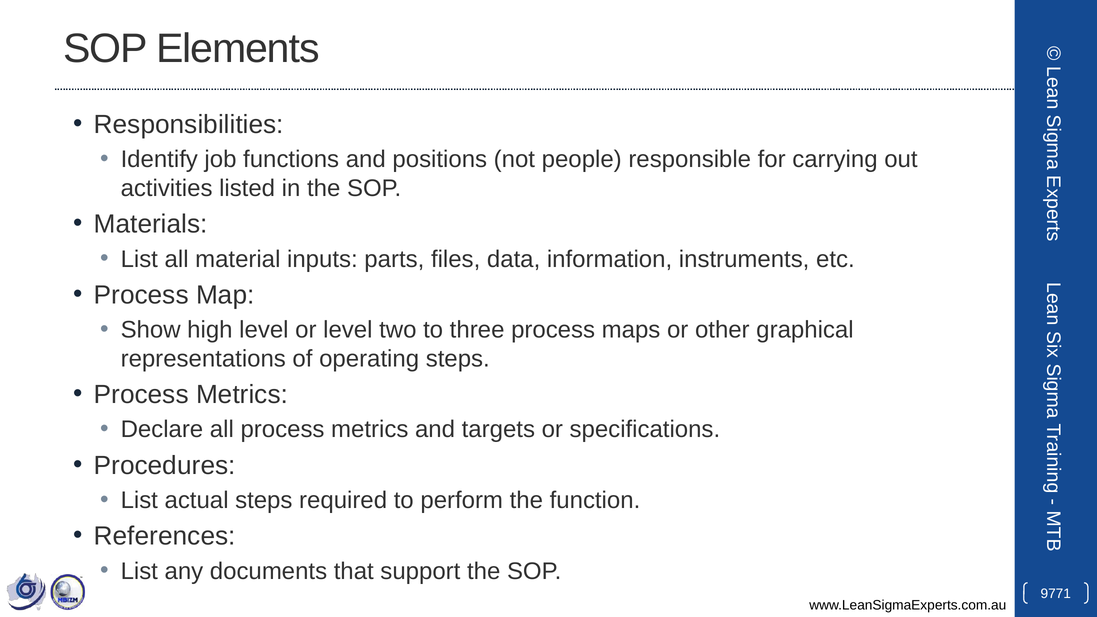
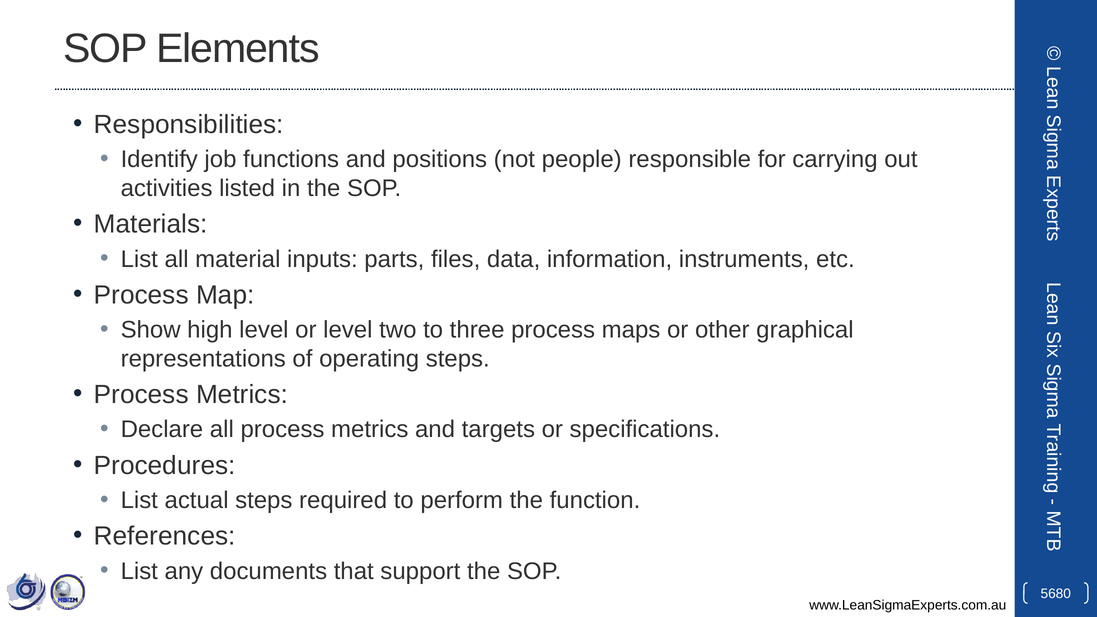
9771: 9771 -> 5680
